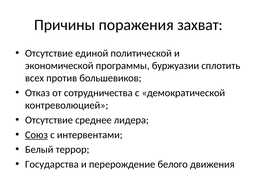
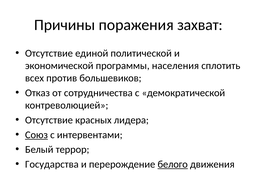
буржуазии: буржуазии -> населения
среднее: среднее -> красных
белого underline: none -> present
